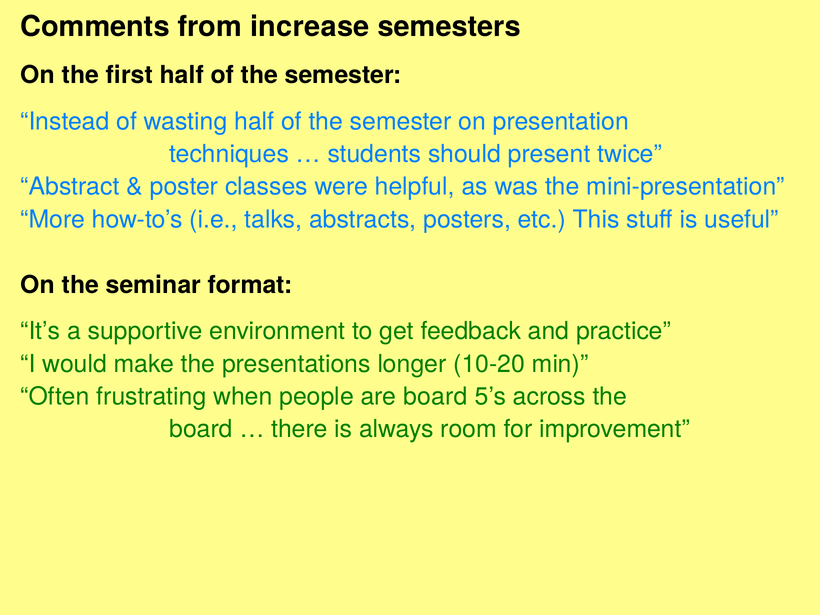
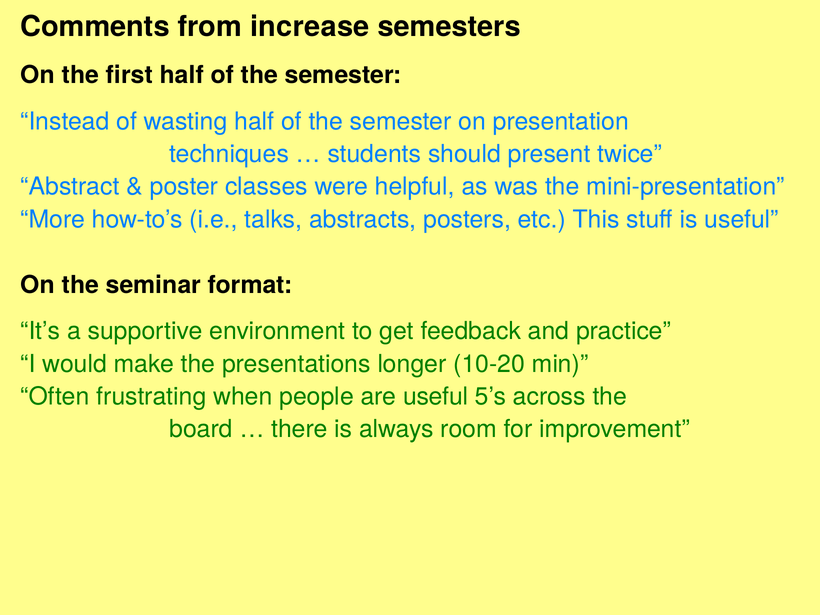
are board: board -> useful
